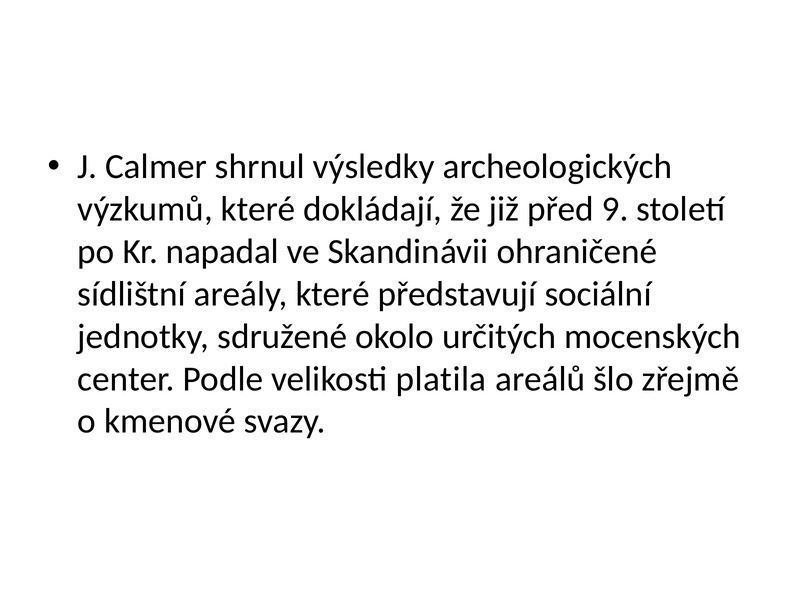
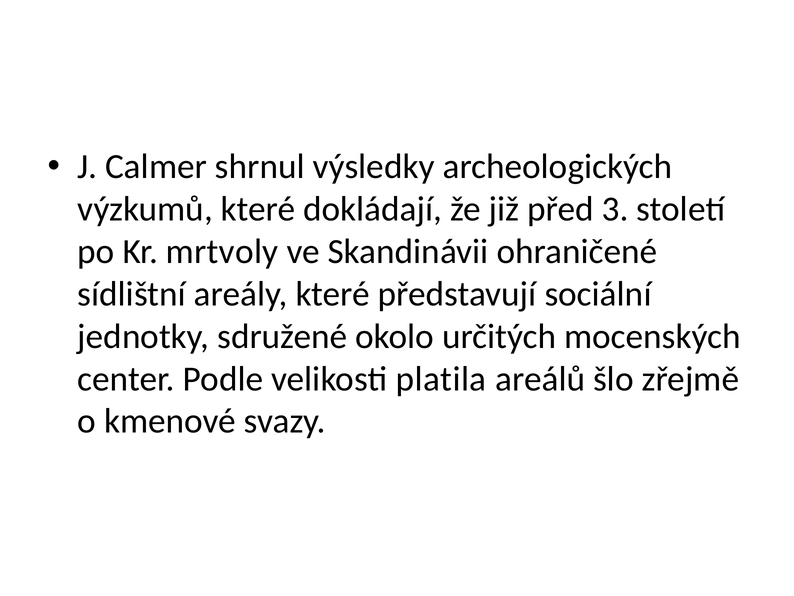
9: 9 -> 3
napadal: napadal -> mrtvoly
